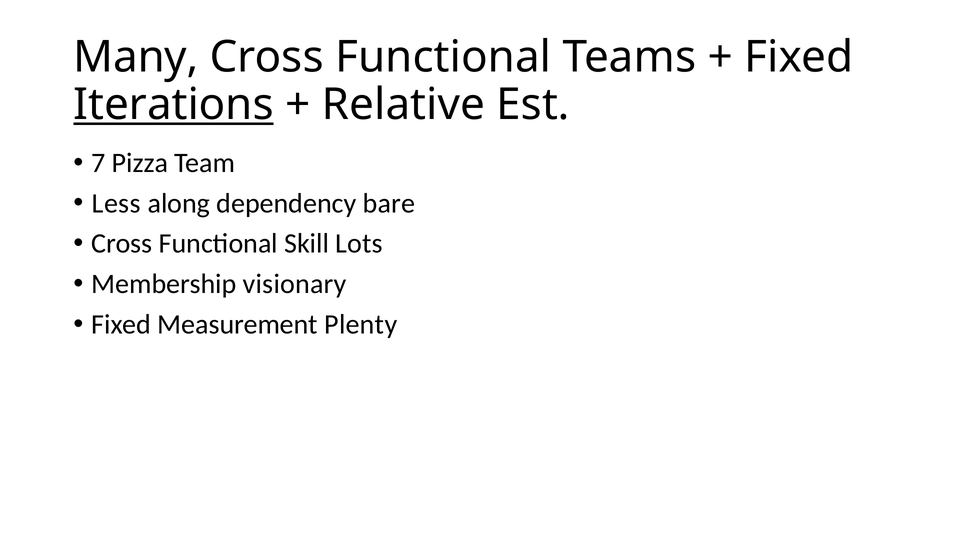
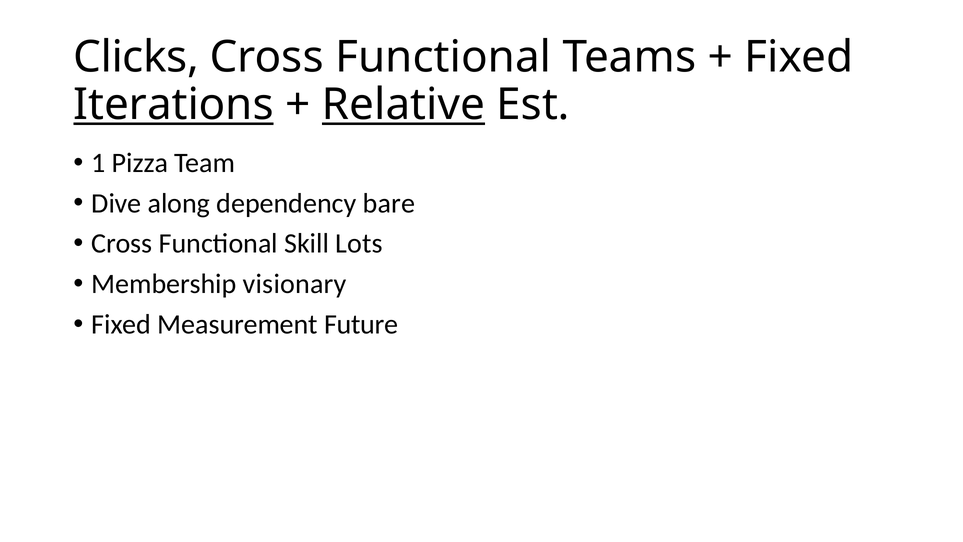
Many: Many -> Clicks
Relative underline: none -> present
7: 7 -> 1
Less: Less -> Dive
Plenty: Plenty -> Future
